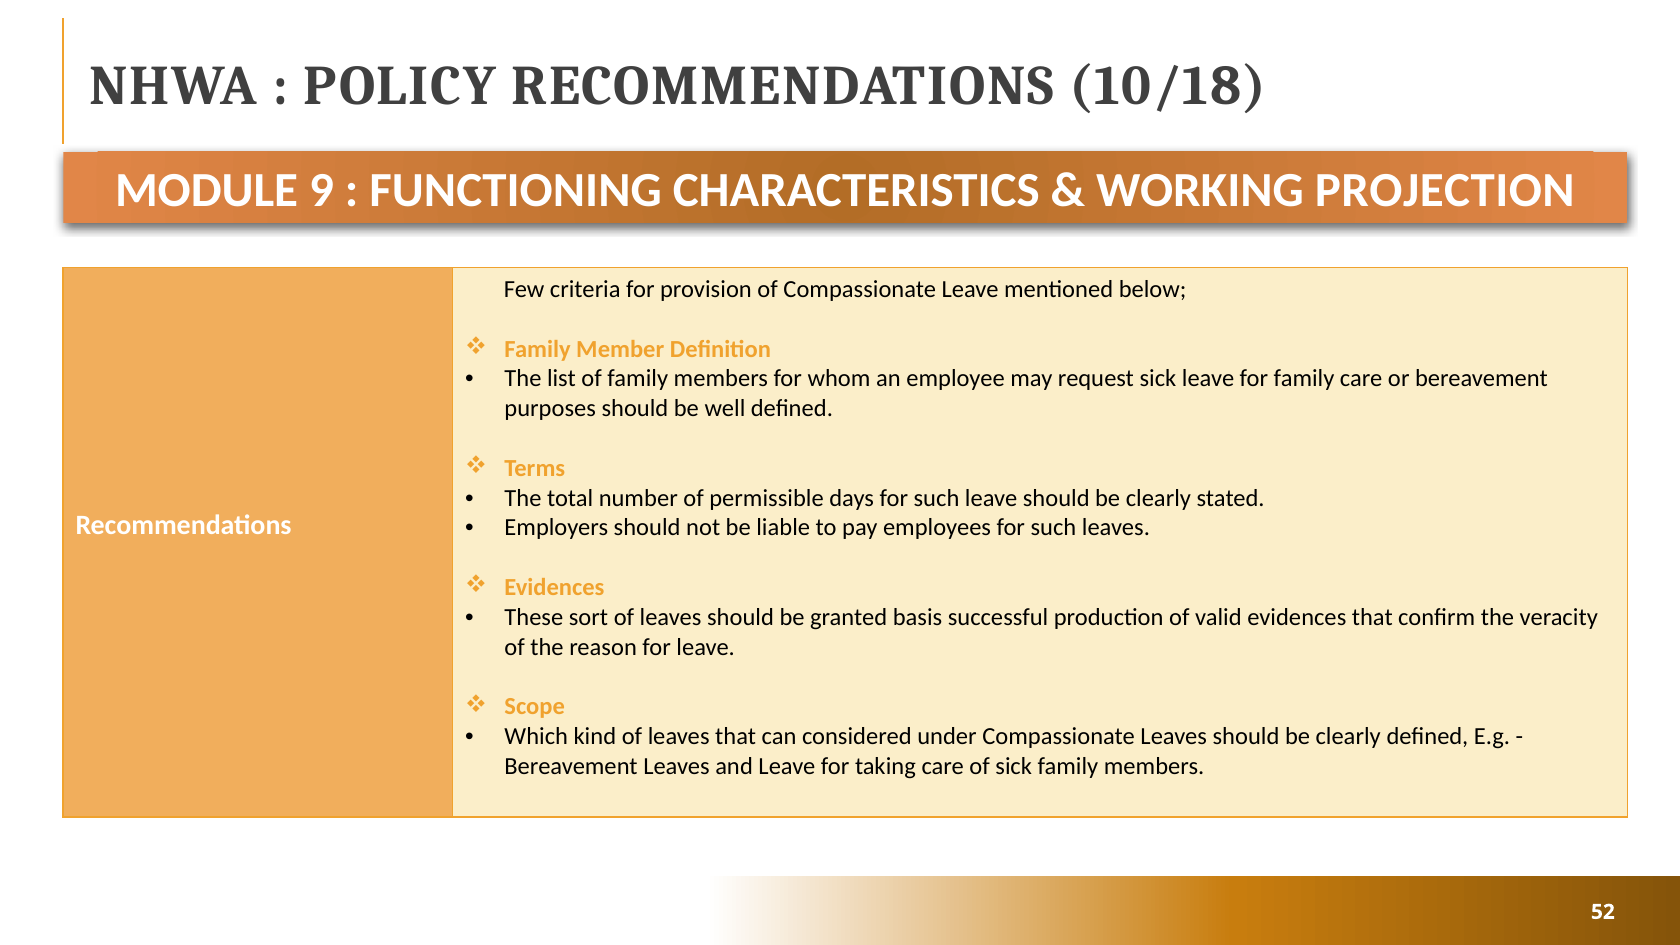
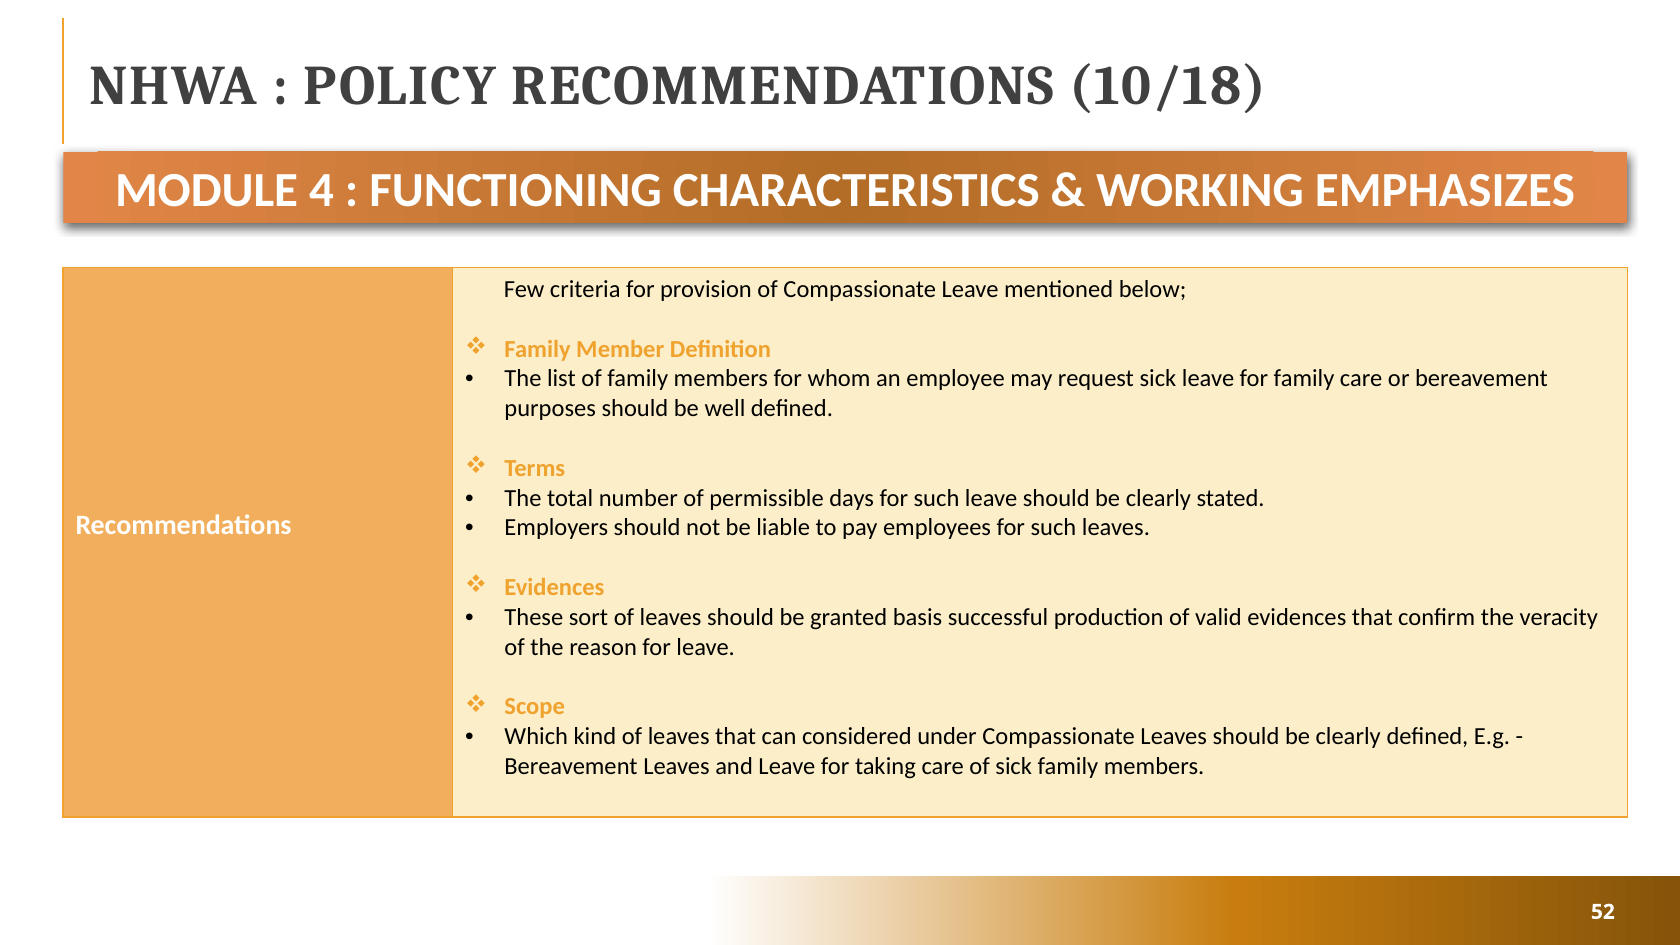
9: 9 -> 4
PROJECTION: PROJECTION -> EMPHASIZES
